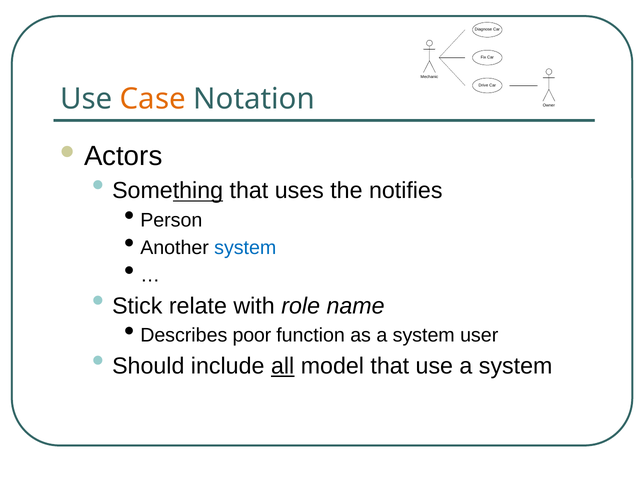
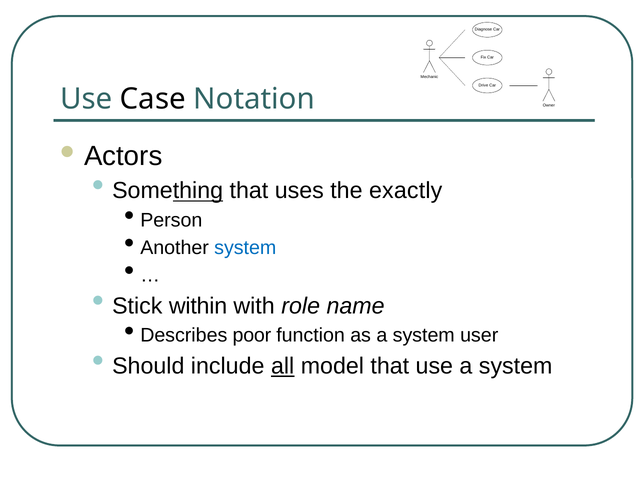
Case colour: orange -> black
notifies: notifies -> exactly
relate: relate -> within
